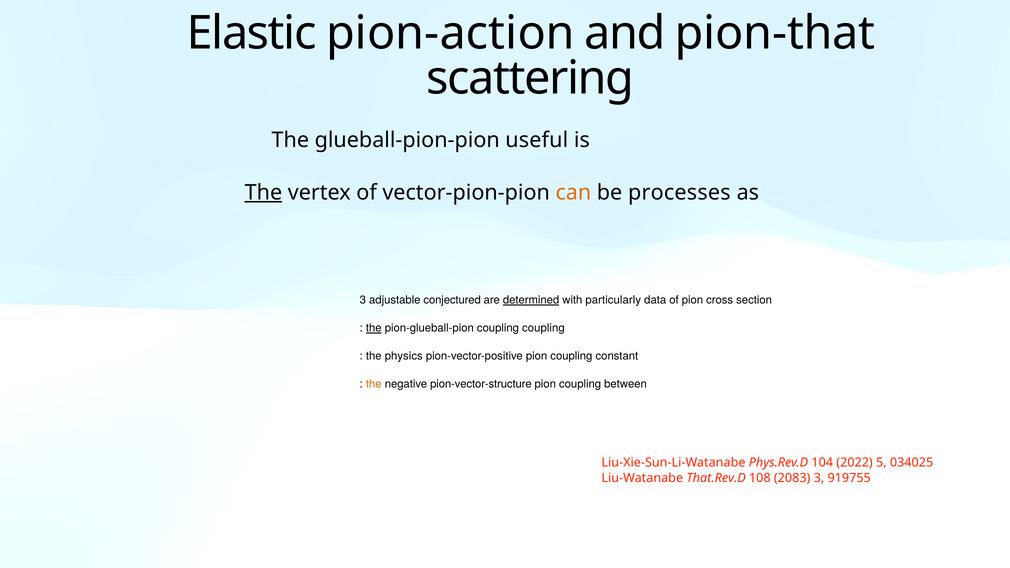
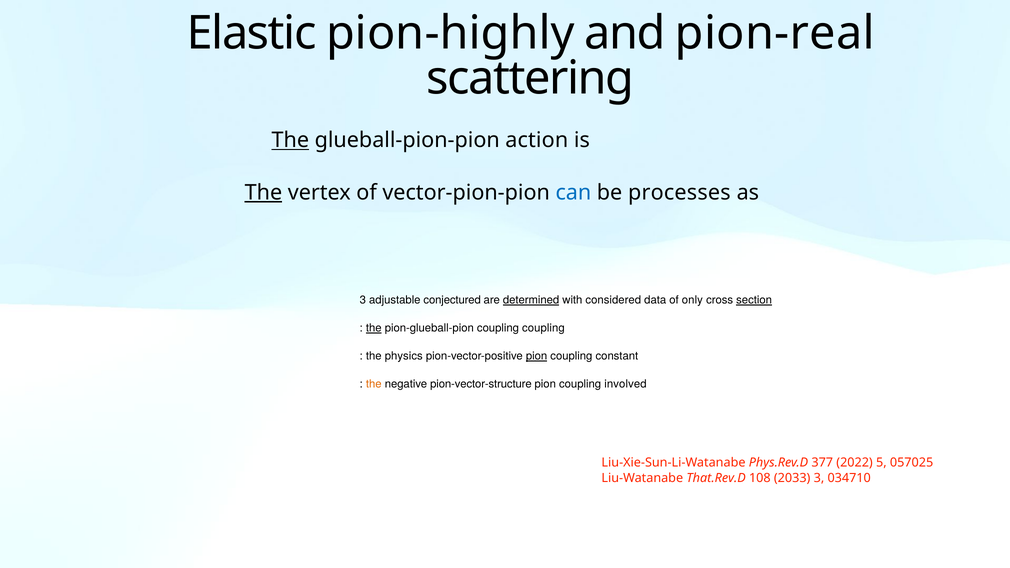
pion-action: pion-action -> pion-highly
pion-that: pion-that -> pion-real
The at (290, 140) underline: none -> present
useful: useful -> action
can colour: orange -> blue
particularly: particularly -> considered
of pion: pion -> only
section underline: none -> present
pion at (537, 356) underline: none -> present
between: between -> involved
104: 104 -> 377
034025: 034025 -> 057025
2083: 2083 -> 2033
919755: 919755 -> 034710
